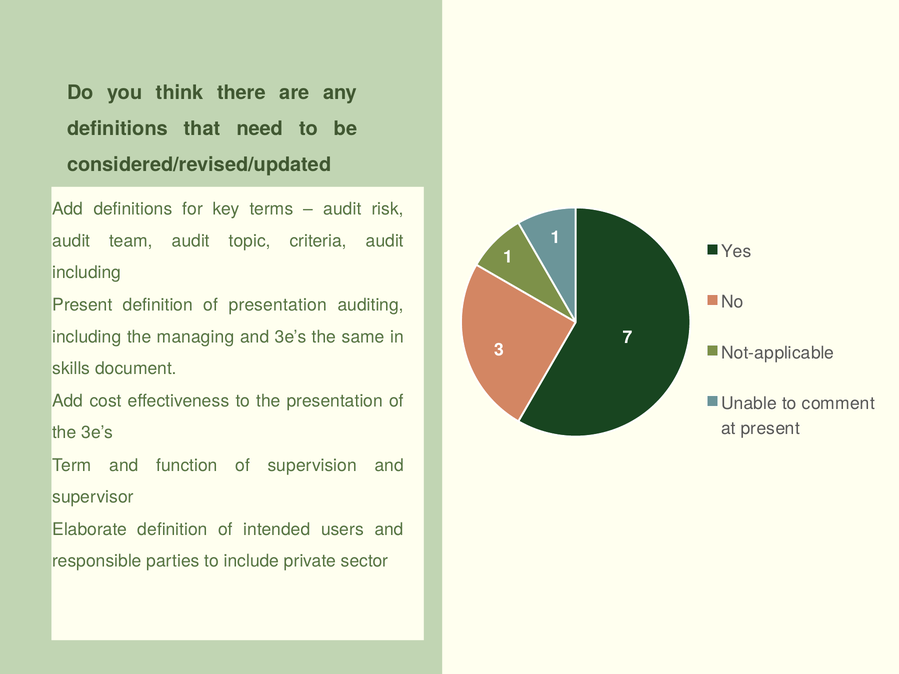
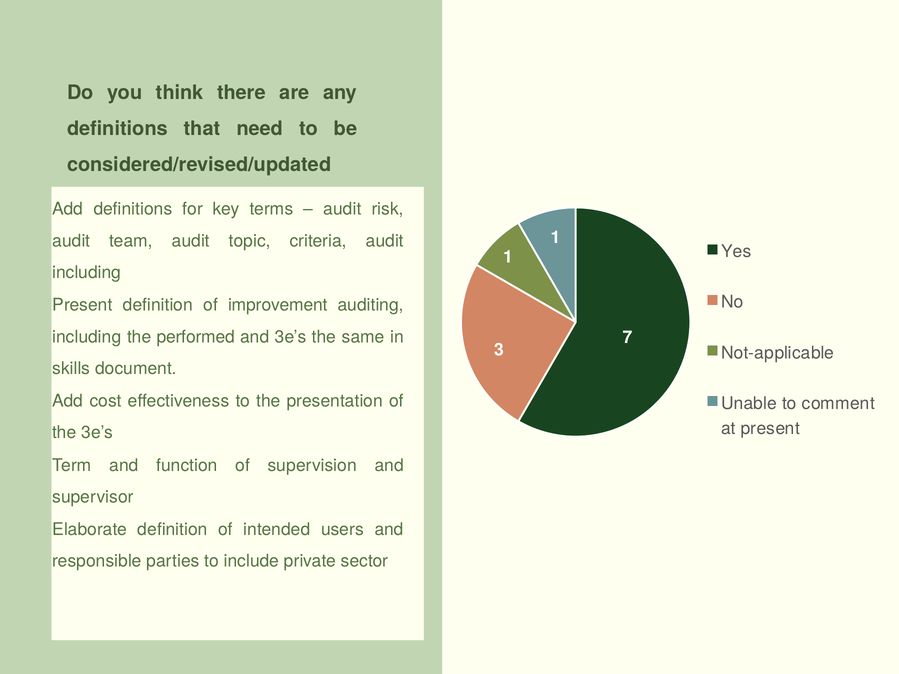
of presentation: presentation -> improvement
managing: managing -> performed
